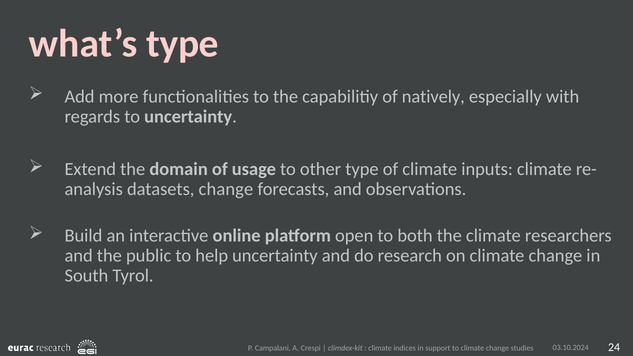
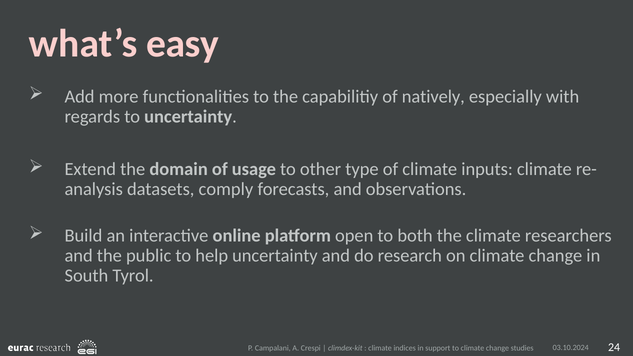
what’s type: type -> easy
datasets change: change -> comply
